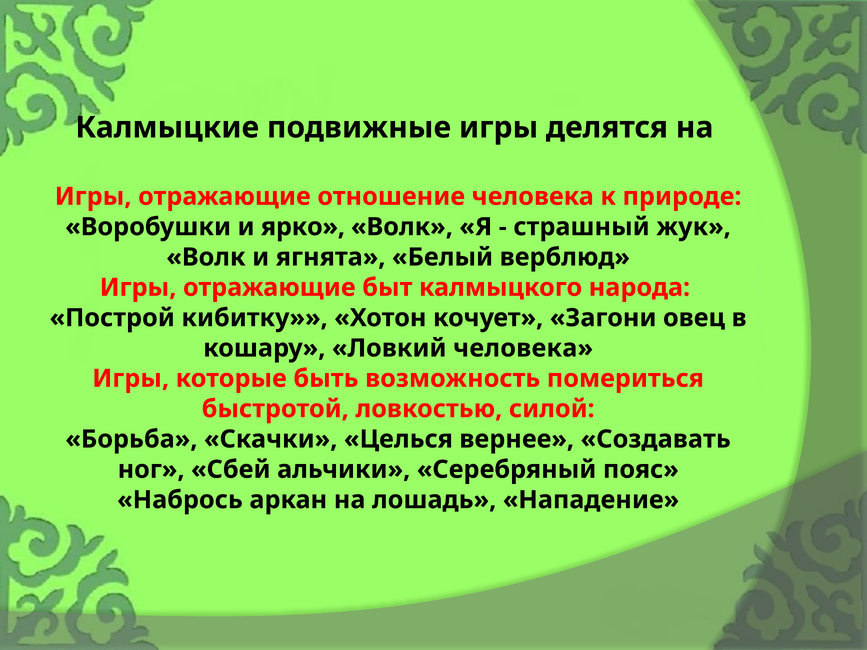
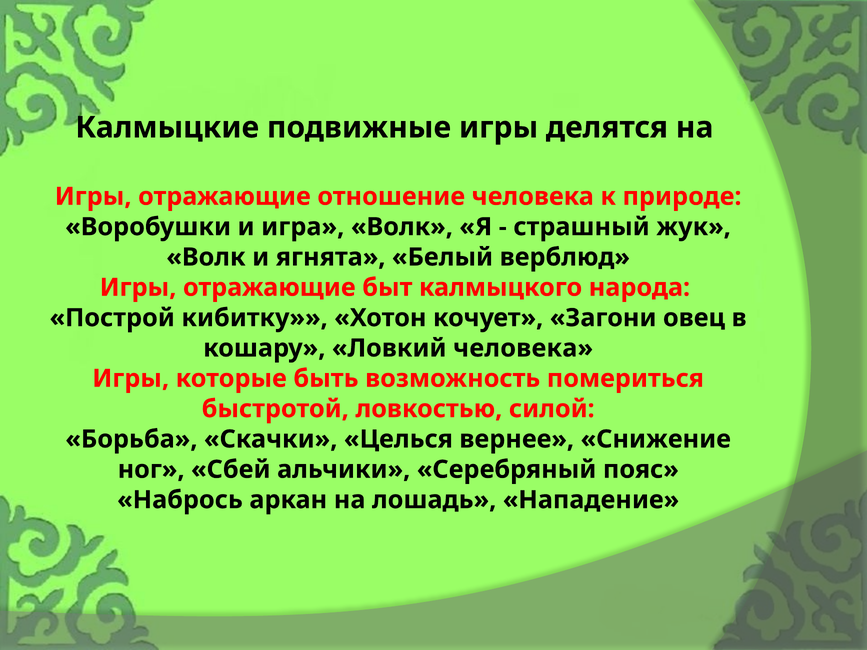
ярко: ярко -> игра
Создавать: Создавать -> Снижение
